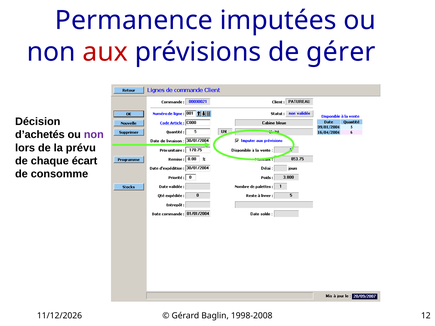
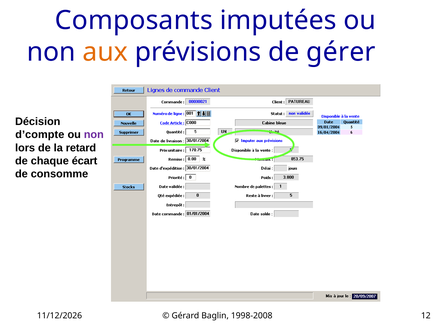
Permanence: Permanence -> Composants
aux colour: red -> orange
d’achetés: d’achetés -> d’compte
prévu: prévu -> retard
